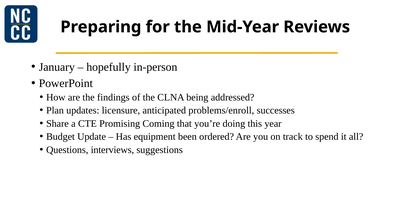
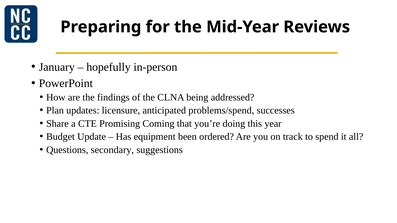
problems/enroll: problems/enroll -> problems/spend
interviews: interviews -> secondary
